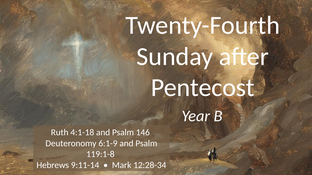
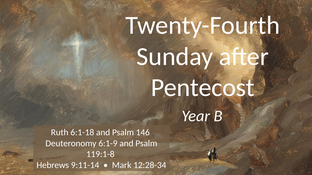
4:1-18: 4:1-18 -> 6:1-18
